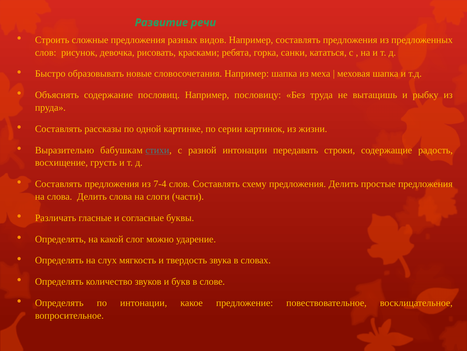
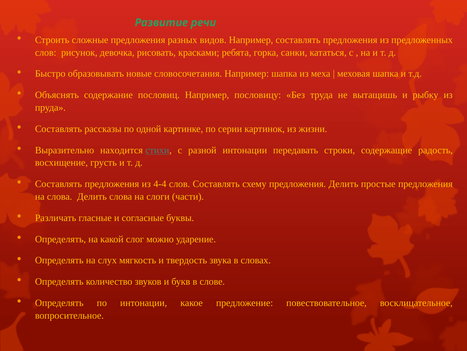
бабушкам: бабушкам -> находится
7-4: 7-4 -> 4-4
